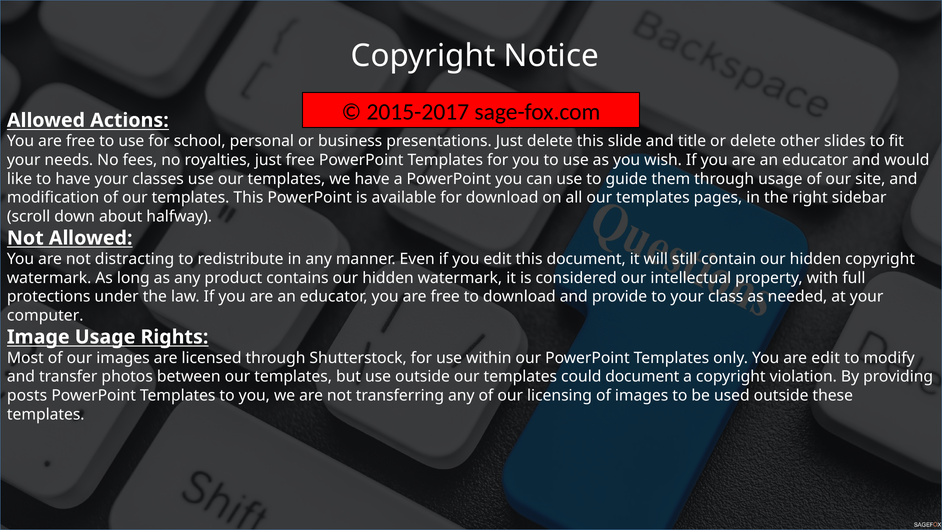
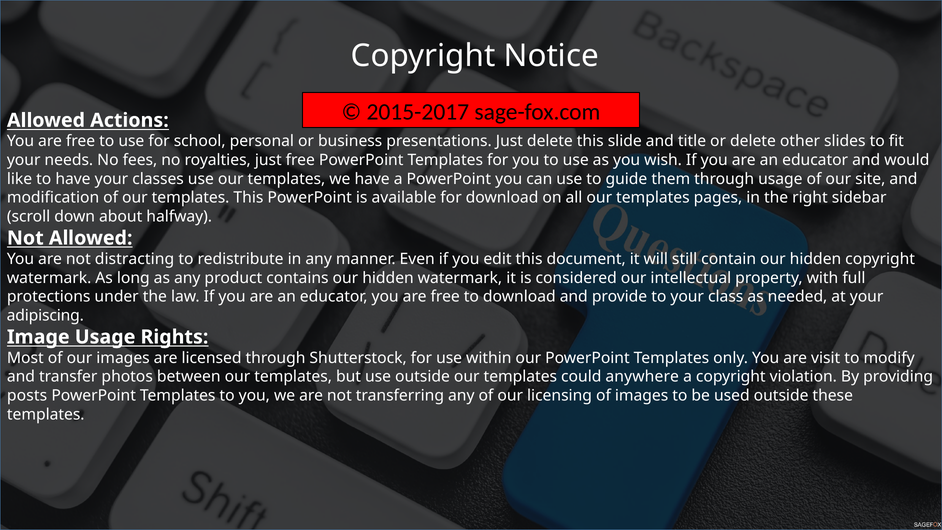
computer: computer -> adipiscing
are edit: edit -> visit
could document: document -> anywhere
